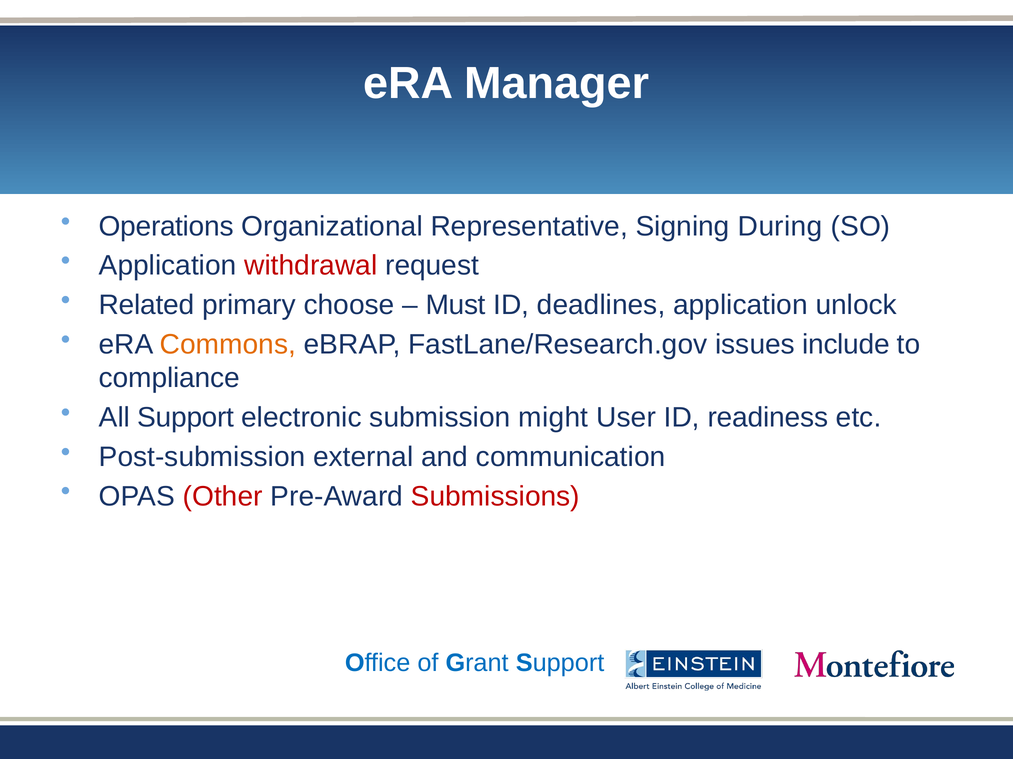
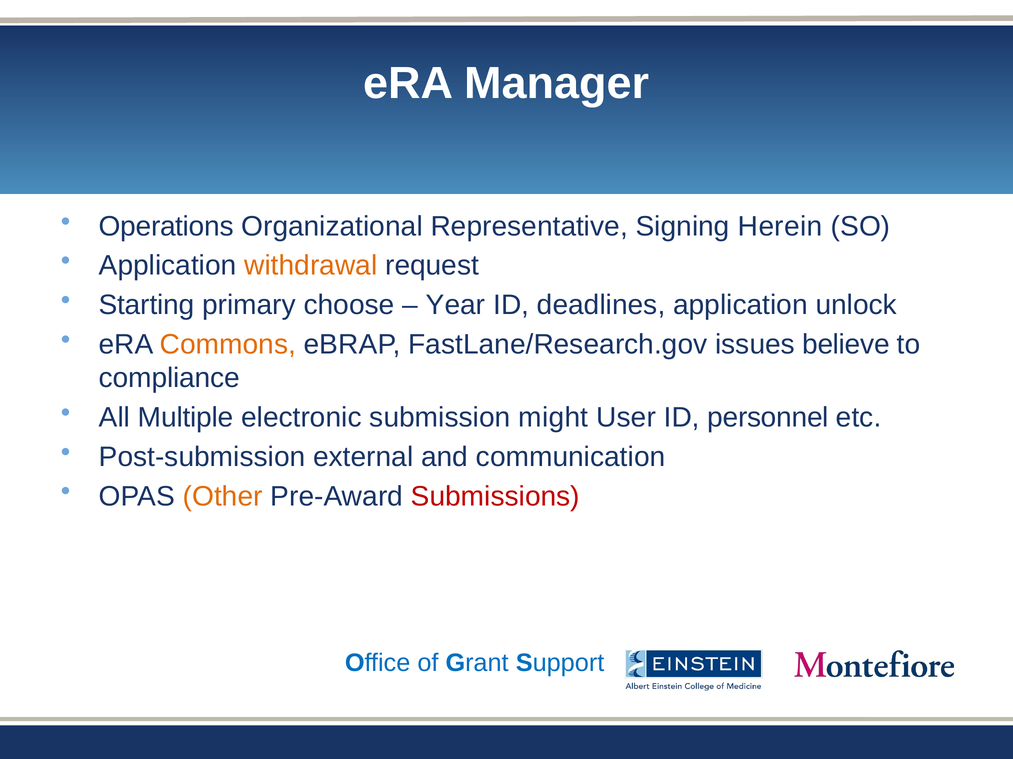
During: During -> Herein
withdrawal colour: red -> orange
Related: Related -> Starting
Must: Must -> Year
include: include -> believe
All Support: Support -> Multiple
readiness: readiness -> personnel
Other colour: red -> orange
